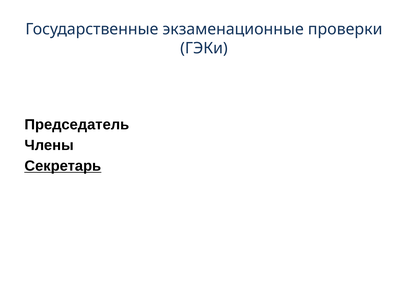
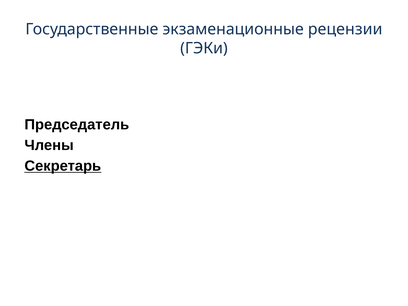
проверки: проверки -> рецензии
